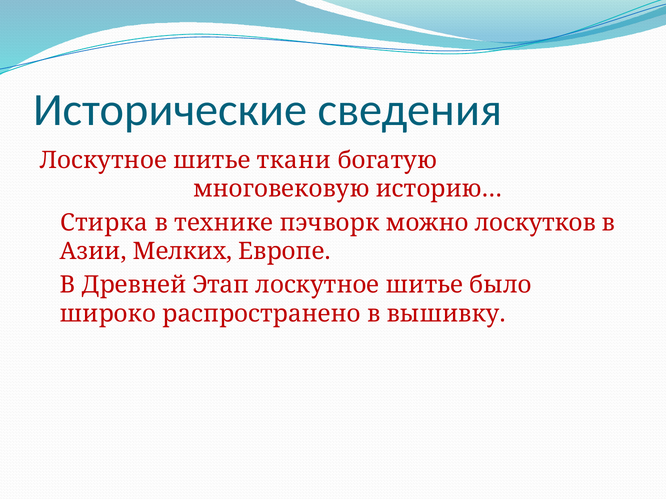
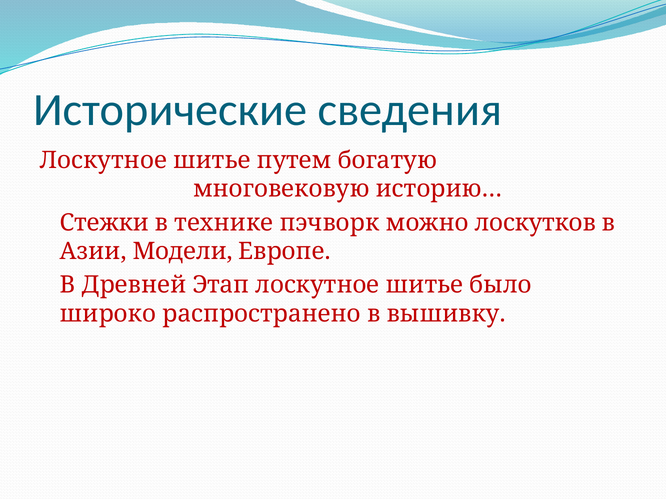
ткани: ткани -> путем
Стирка: Стирка -> Стежки
Мелких: Мелких -> Модели
